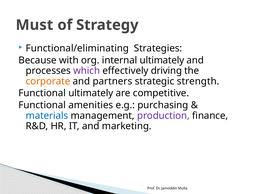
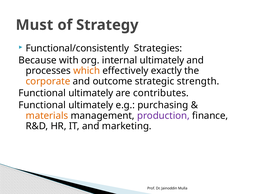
Functional/eliminating: Functional/eliminating -> Functional/consistently
which colour: purple -> orange
driving: driving -> exactly
partners: partners -> outcome
competitive: competitive -> contributes
amenities at (91, 105): amenities -> ultimately
materials colour: blue -> orange
